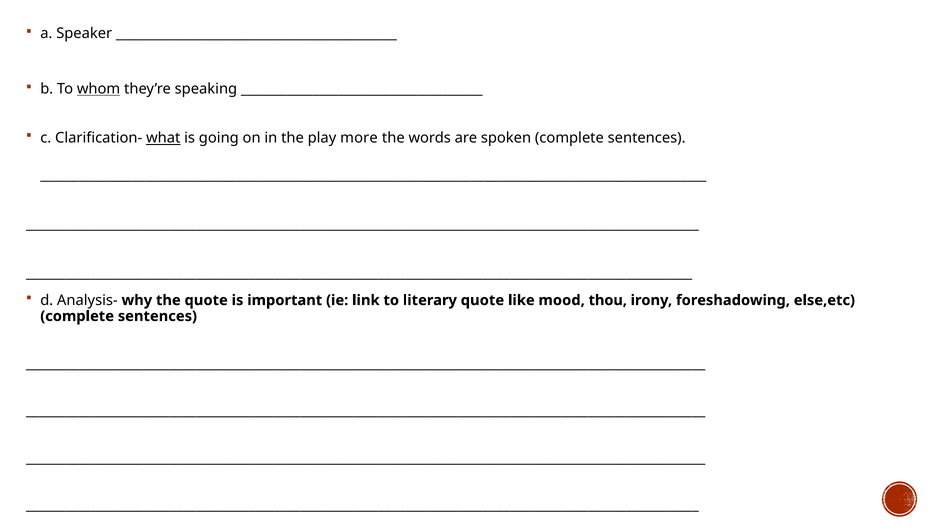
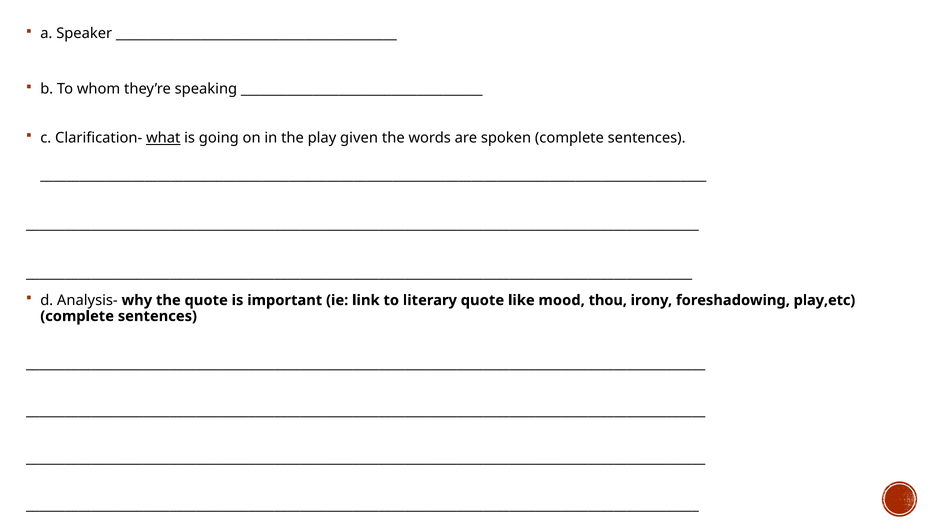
whom underline: present -> none
more: more -> given
else,etc: else,etc -> play,etc
